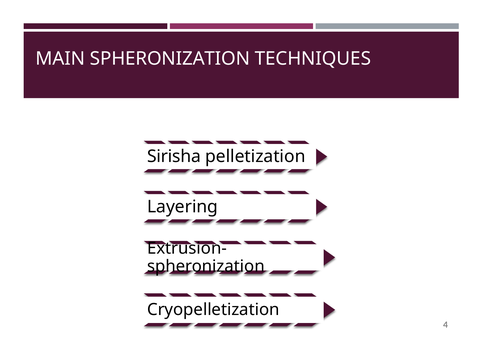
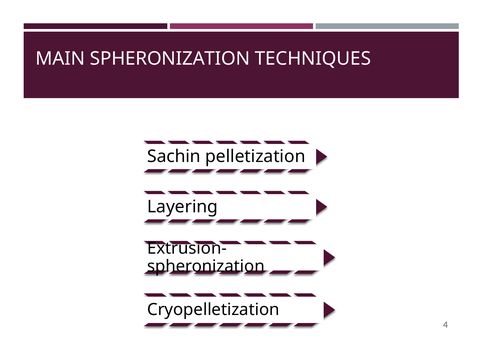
Sirisha: Sirisha -> Sachin
